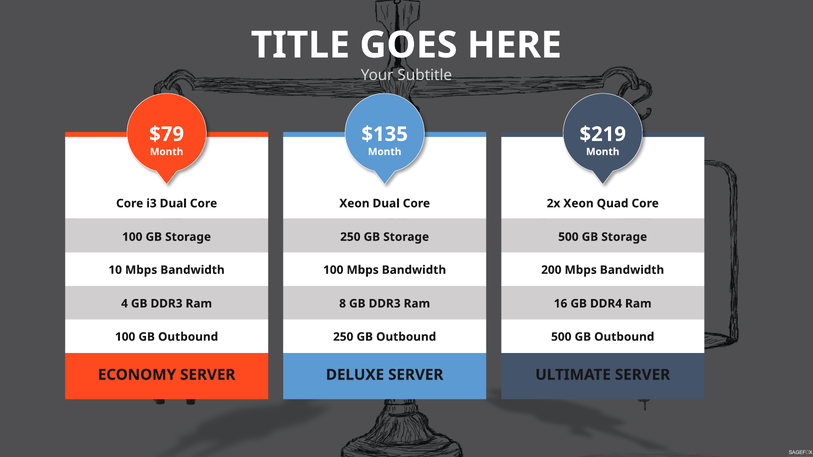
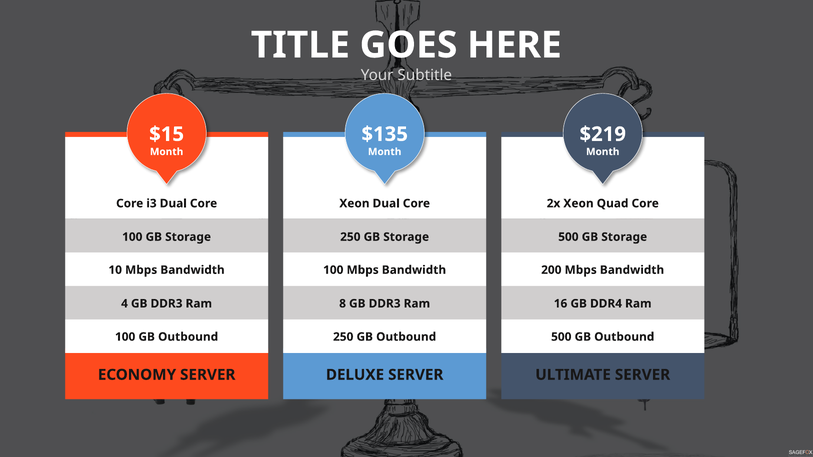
$79: $79 -> $15
